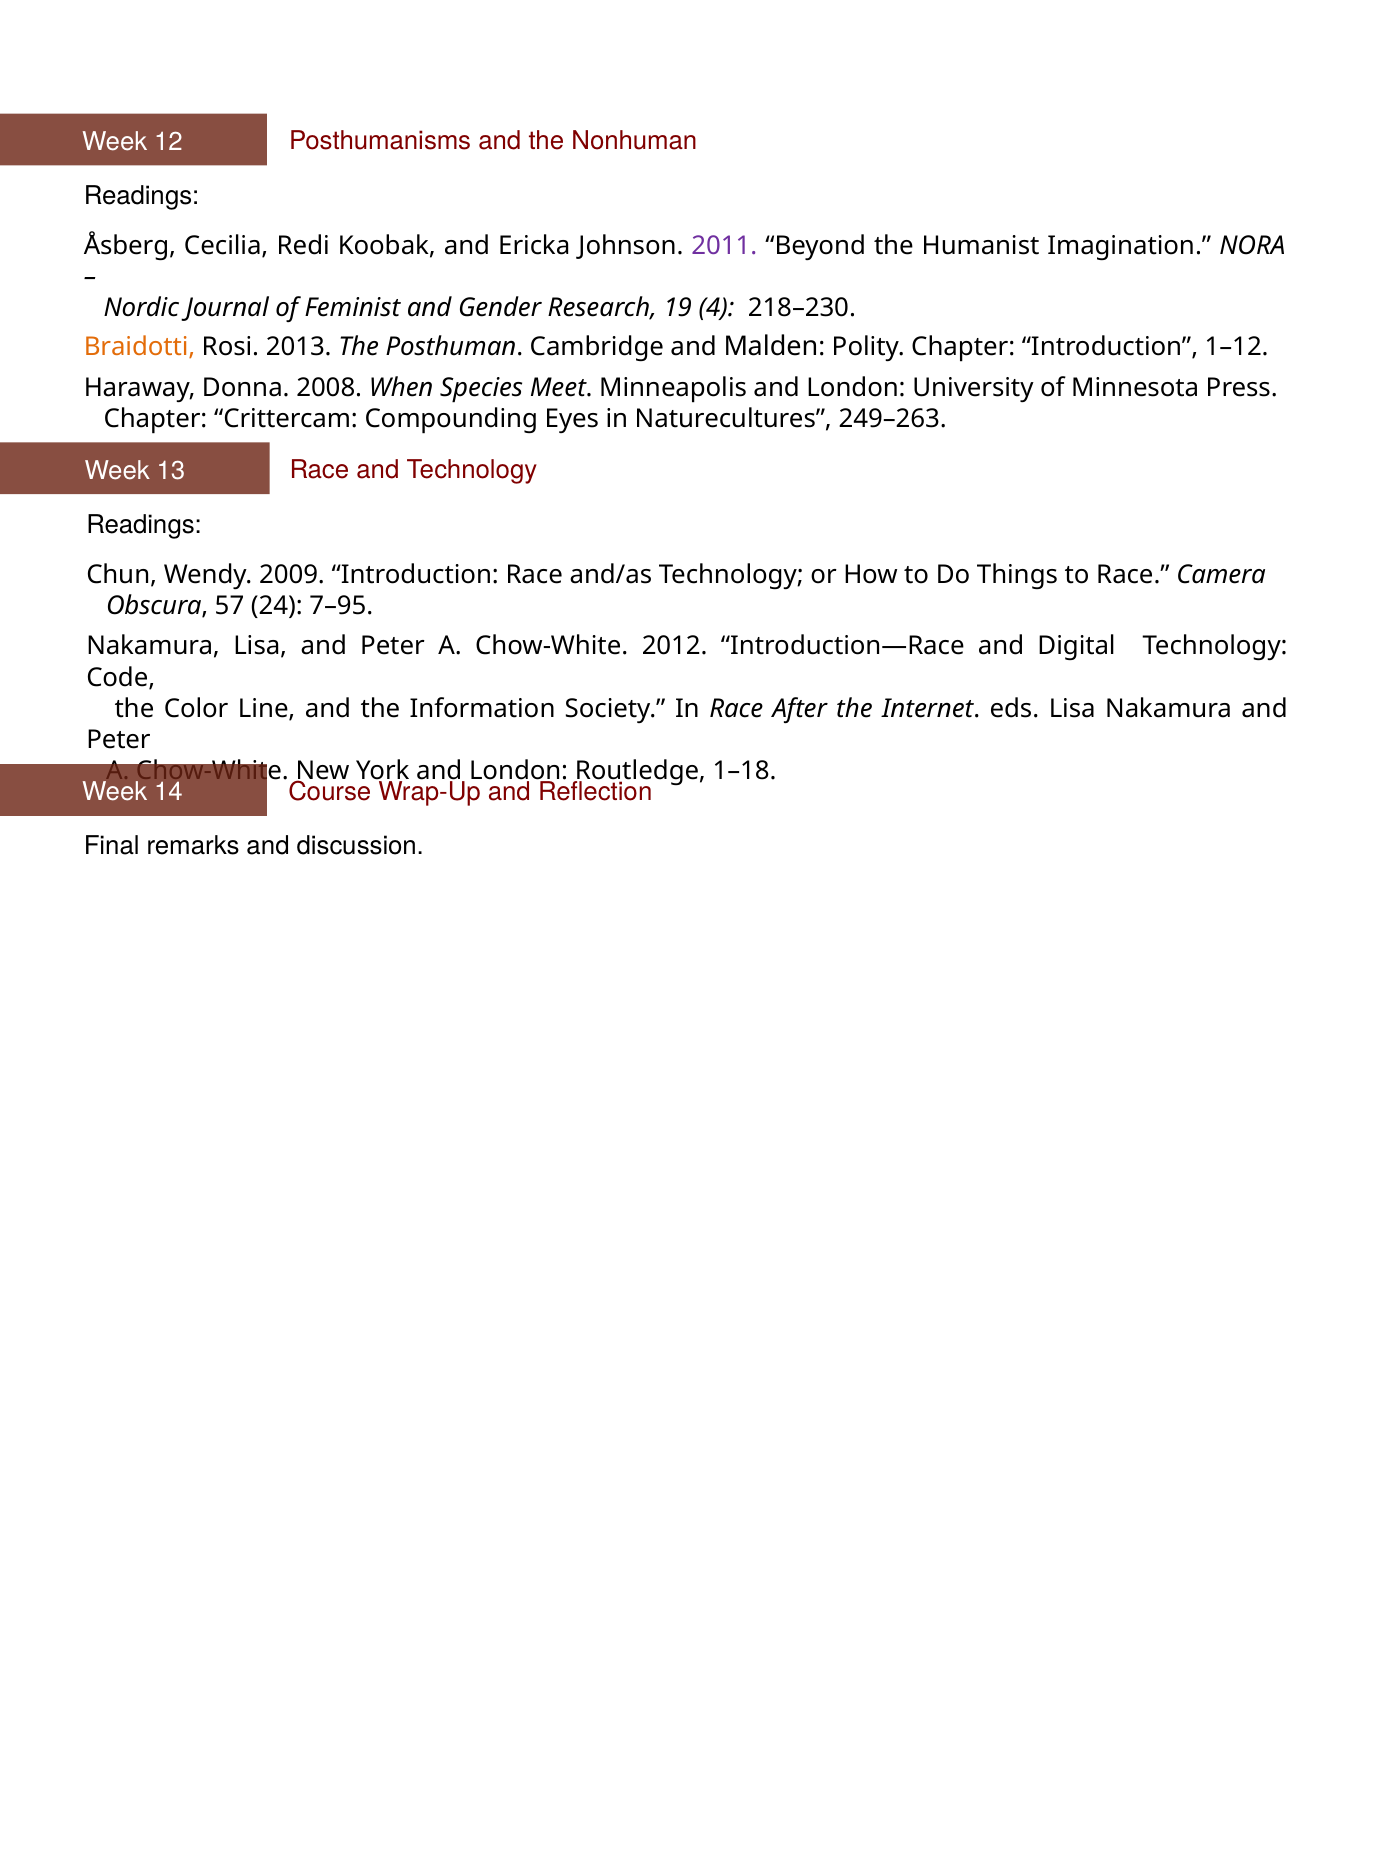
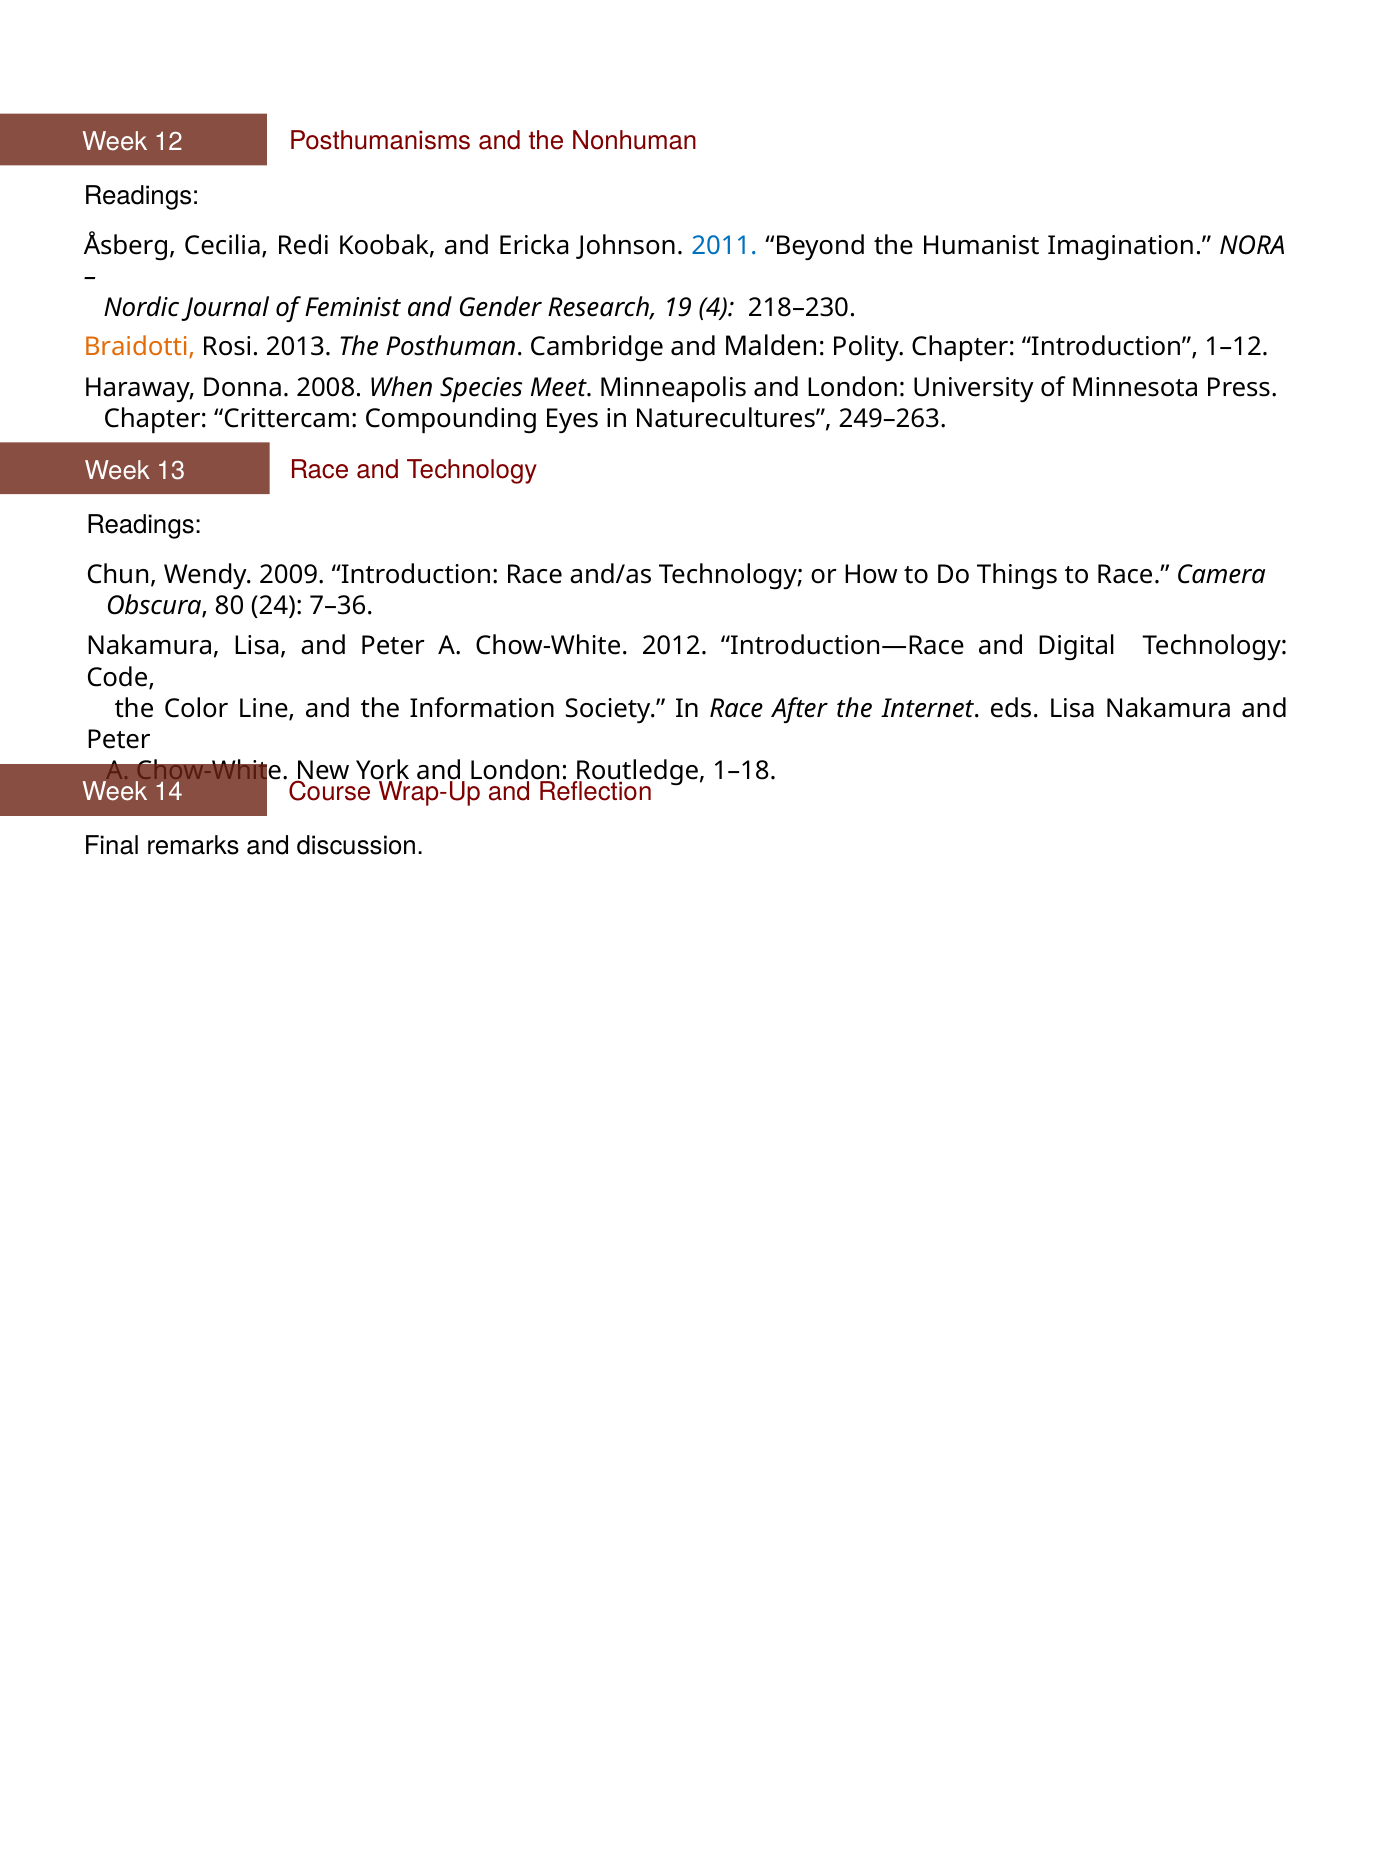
2011 colour: purple -> blue
57: 57 -> 80
7–95: 7–95 -> 7–36
